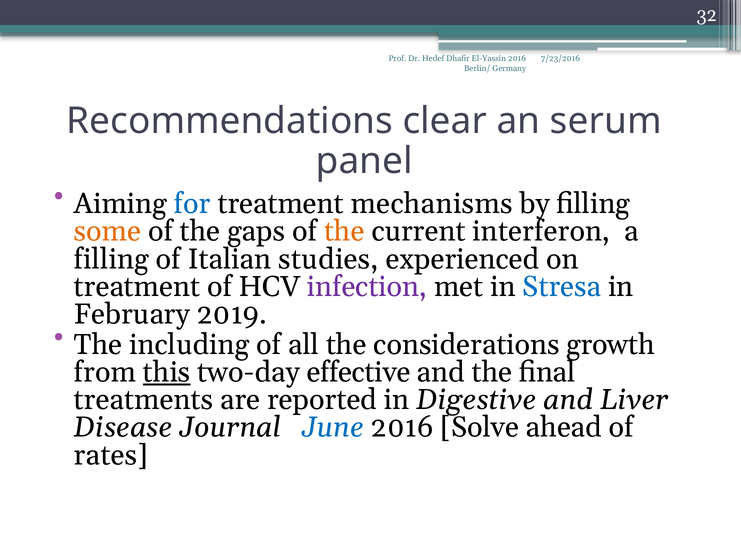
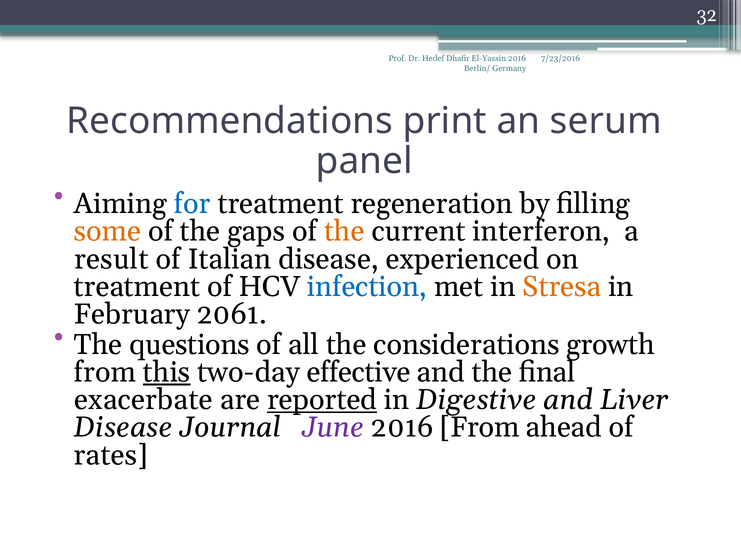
clear: clear -> print
mechanisms: mechanisms -> regeneration
filling at (111, 259): filling -> result
Italian studies: studies -> disease
infection colour: purple -> blue
Stresa colour: blue -> orange
2019: 2019 -> 2061
including: including -> questions
treatments: treatments -> exacerbate
reported underline: none -> present
June colour: blue -> purple
2016 Solve: Solve -> From
